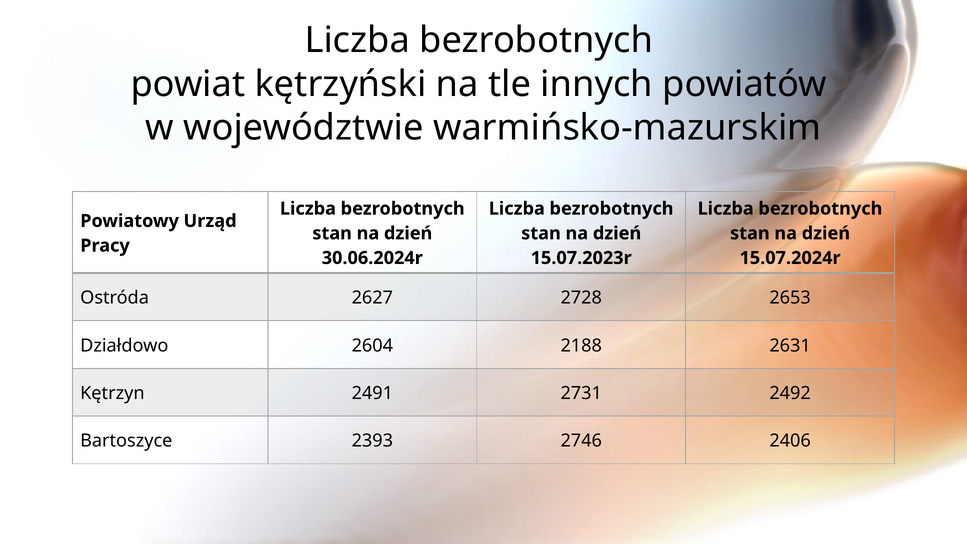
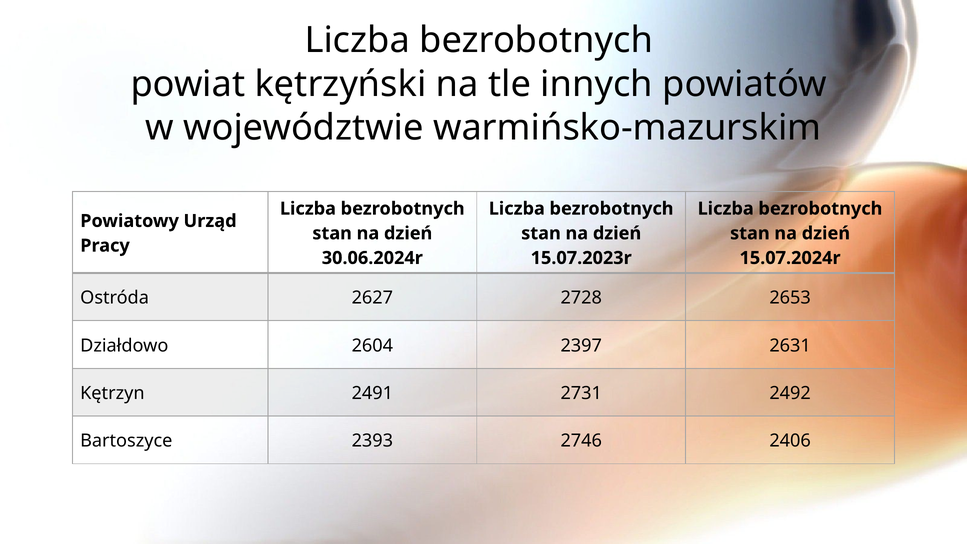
2188: 2188 -> 2397
